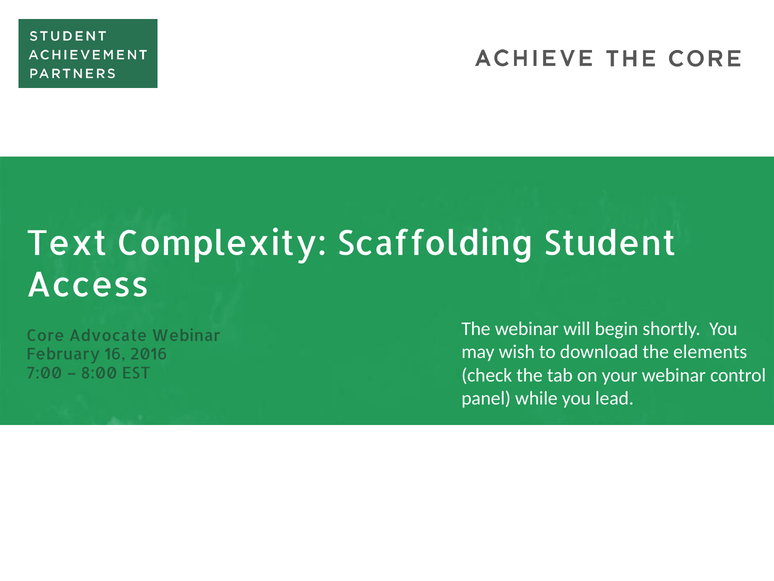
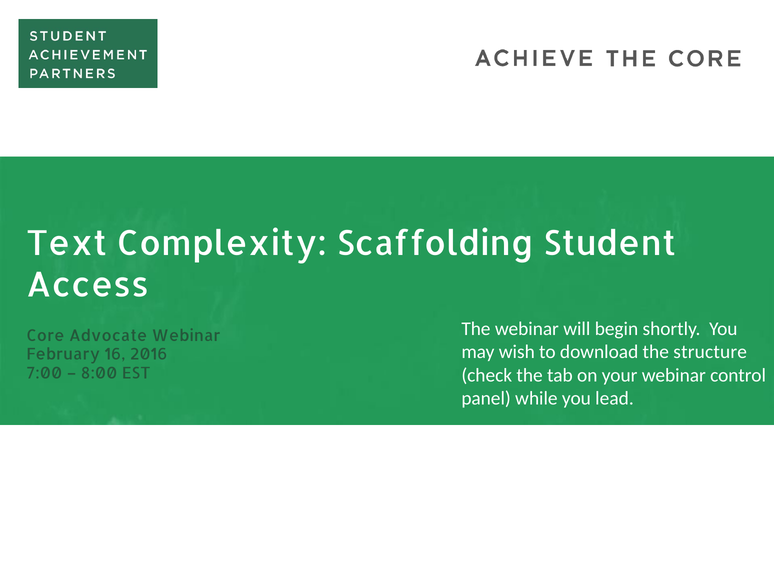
elements: elements -> structure
